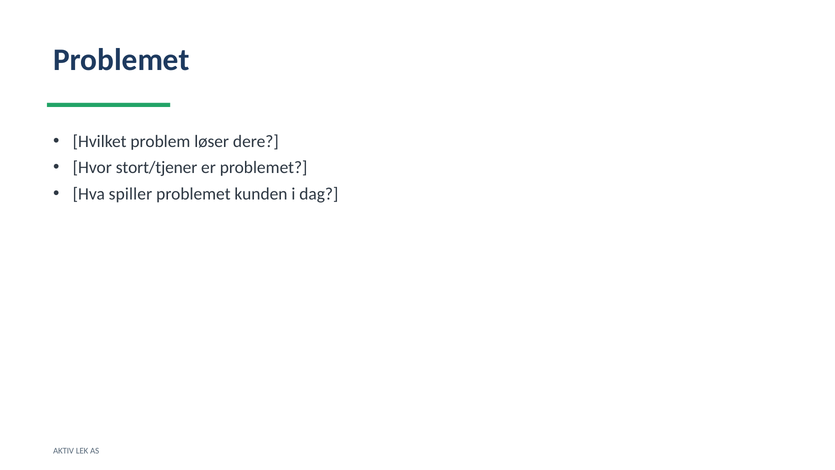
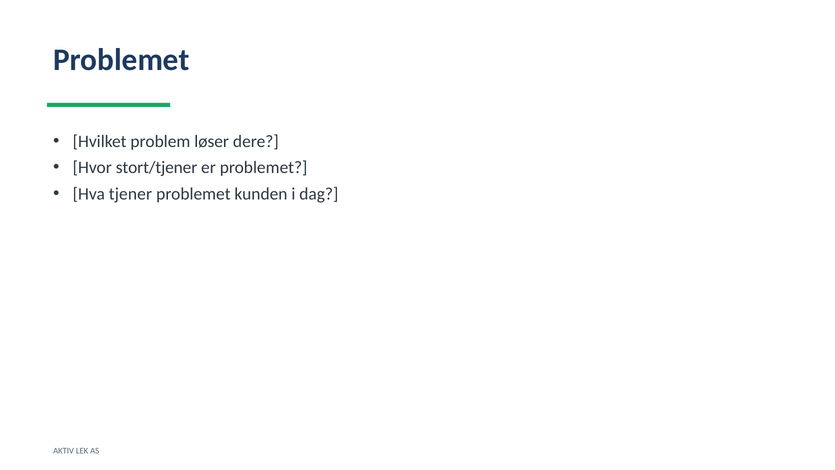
spiller: spiller -> tjener
